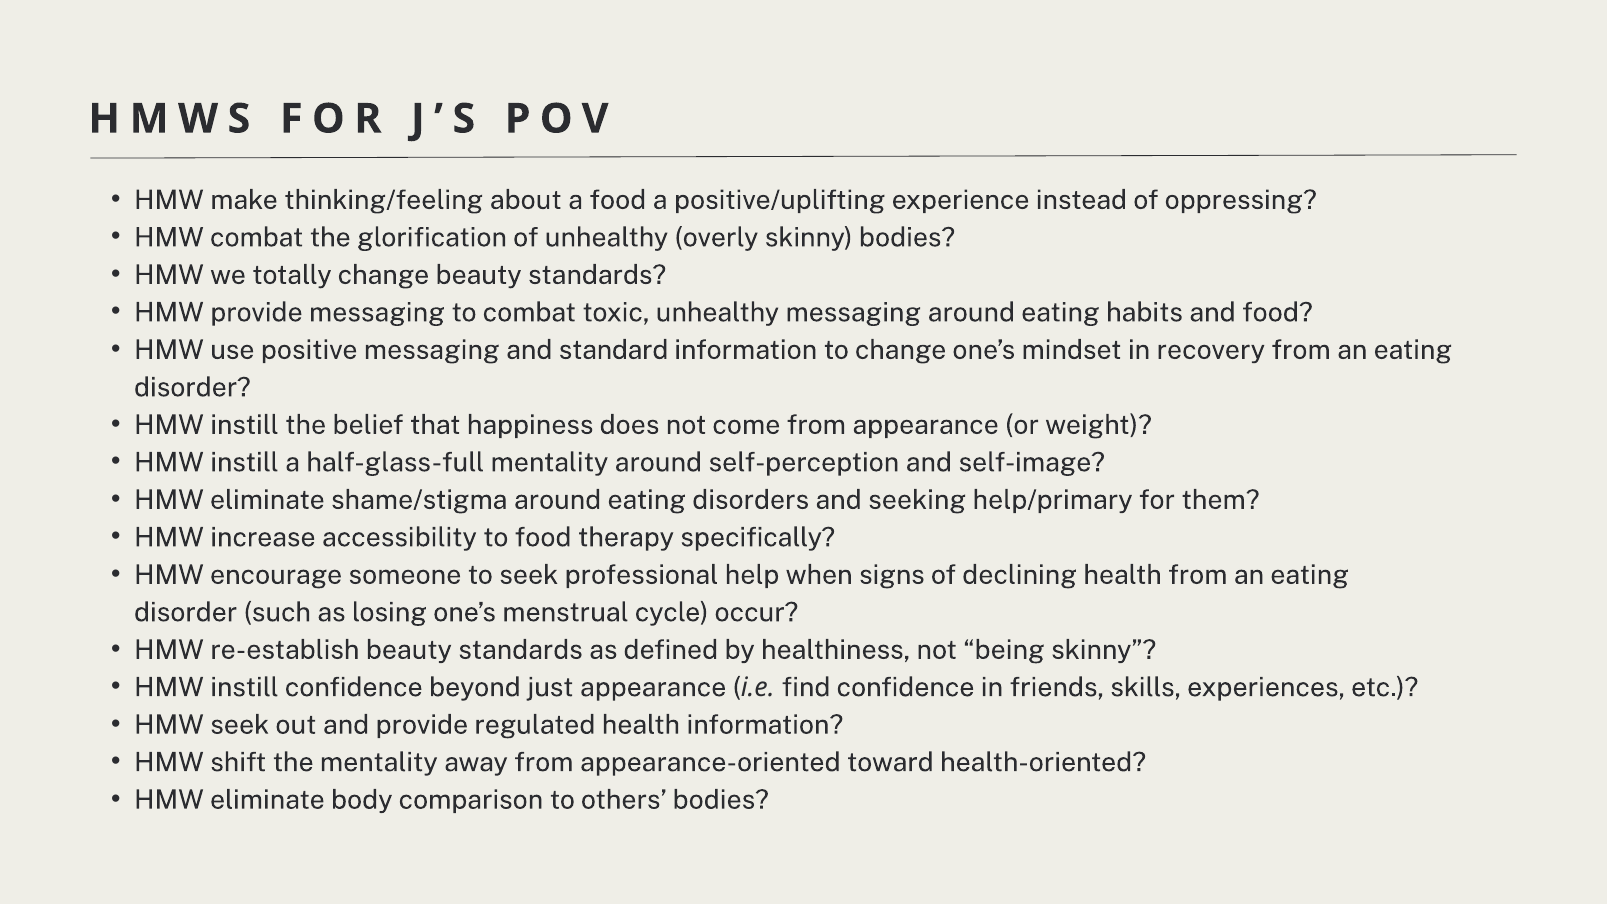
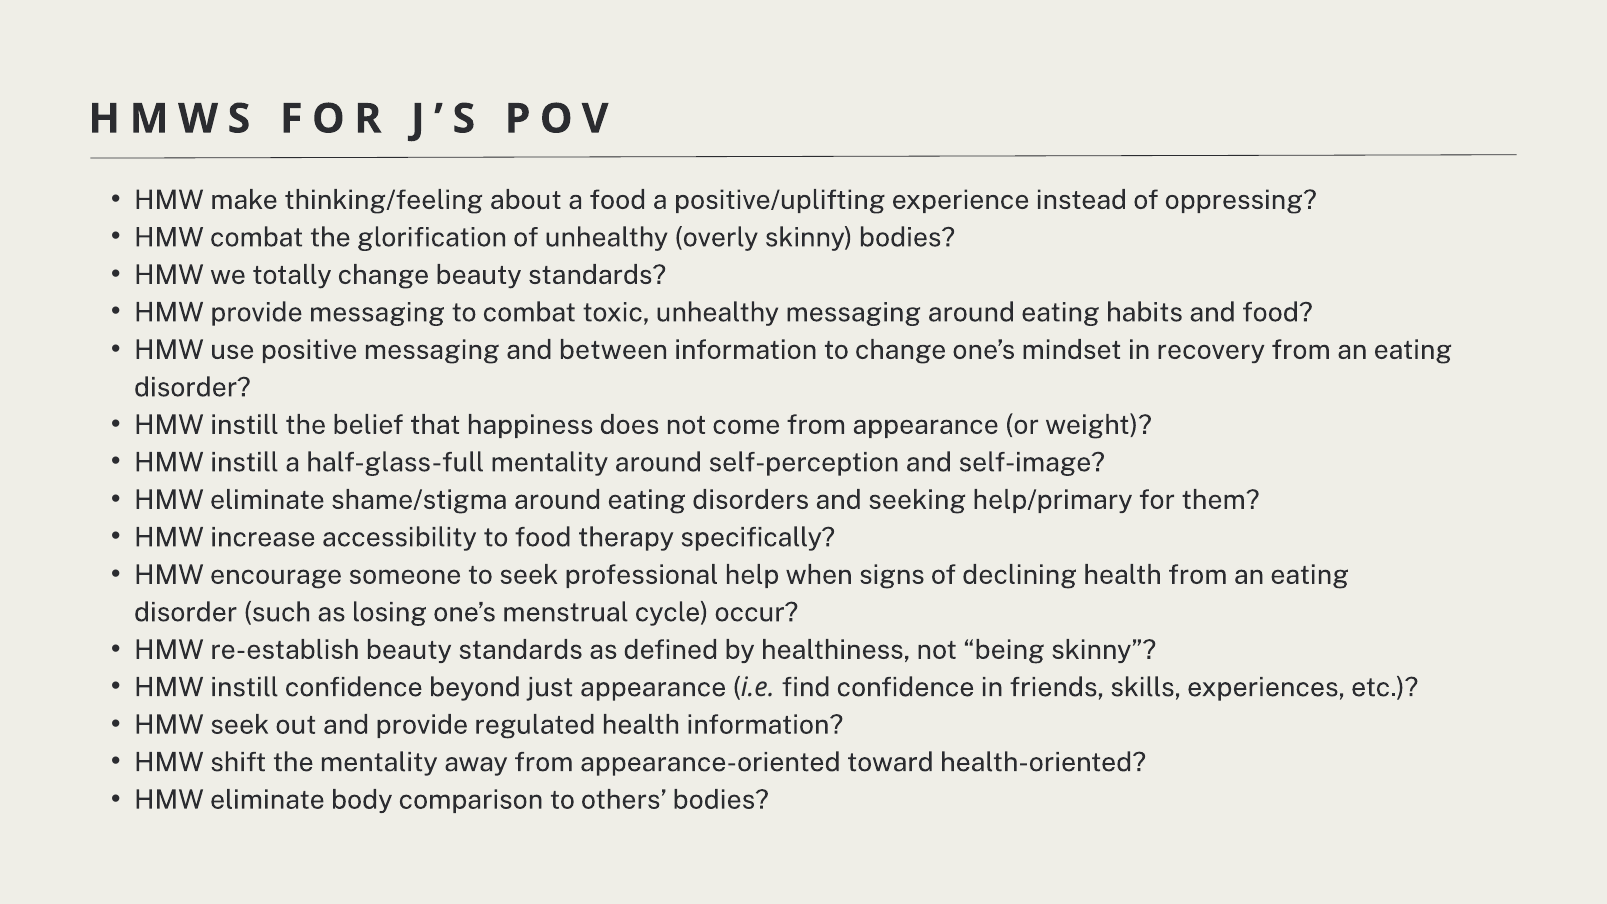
standard: standard -> between
